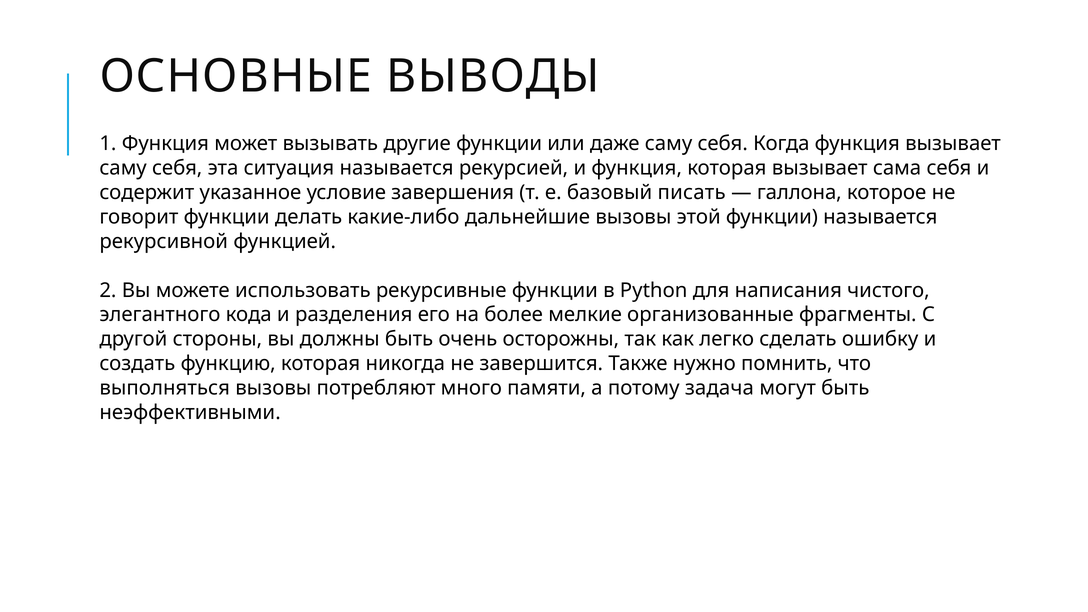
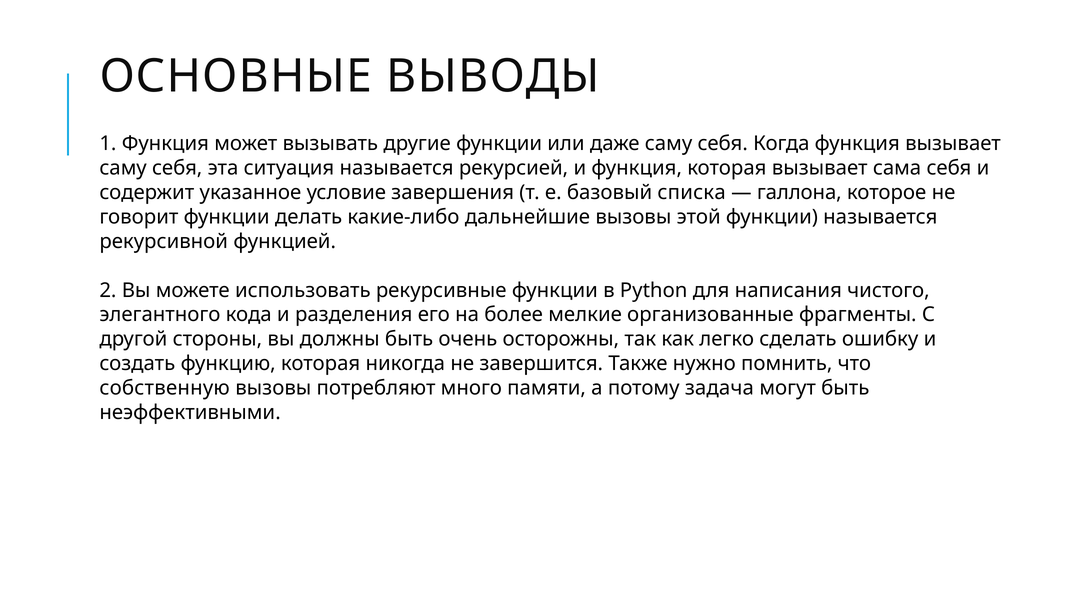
писать: писать -> списка
выполняться: выполняться -> собственную
